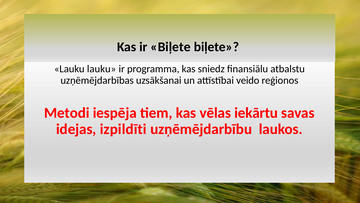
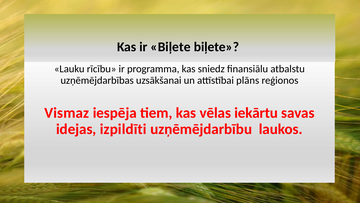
Lauku lauku: lauku -> rīcību
veido: veido -> plāns
Metodi: Metodi -> Vismaz
